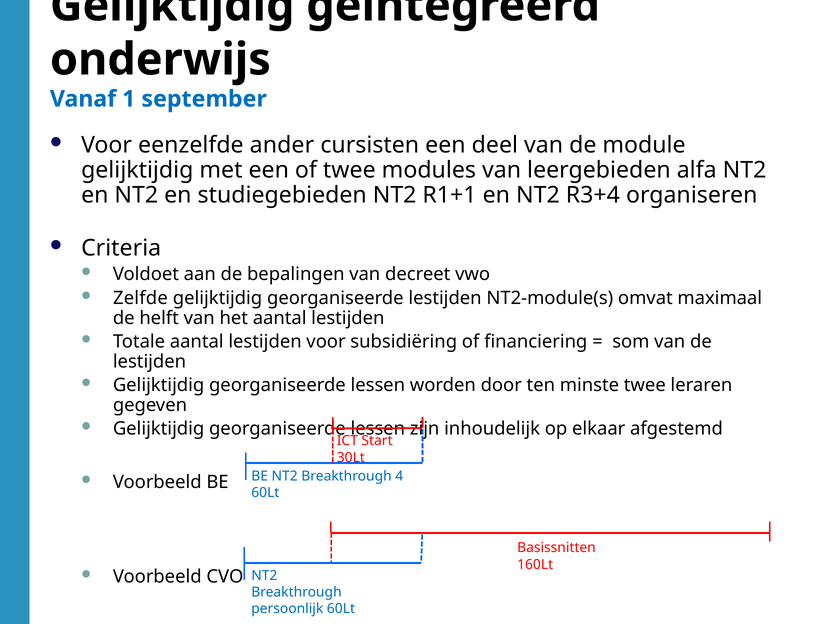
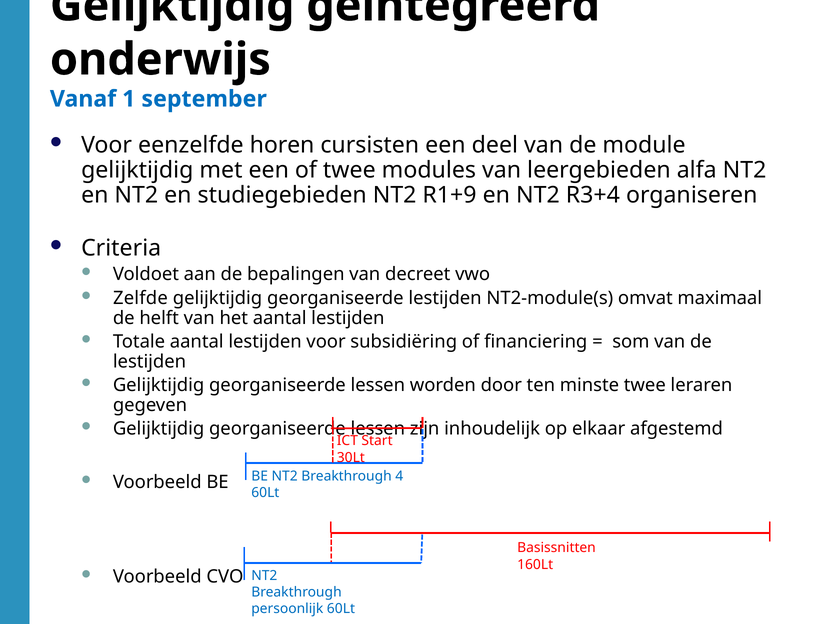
ander: ander -> horen
R1+1: R1+1 -> R1+9
